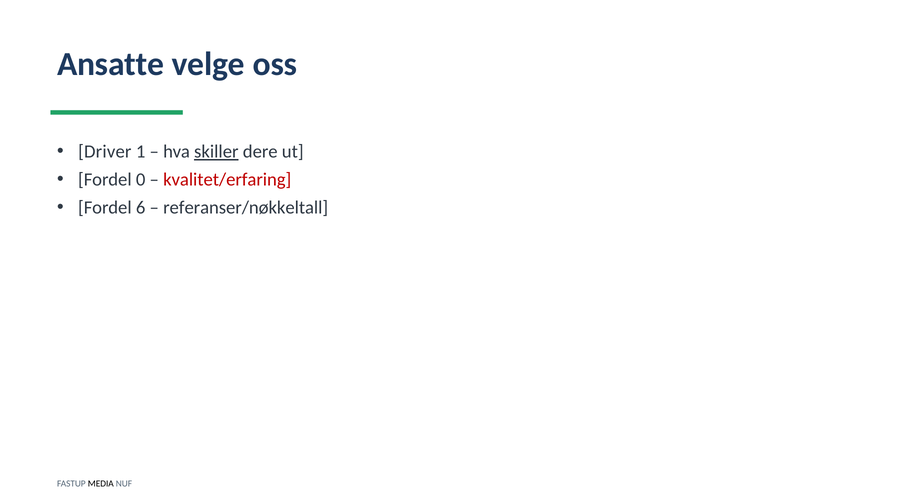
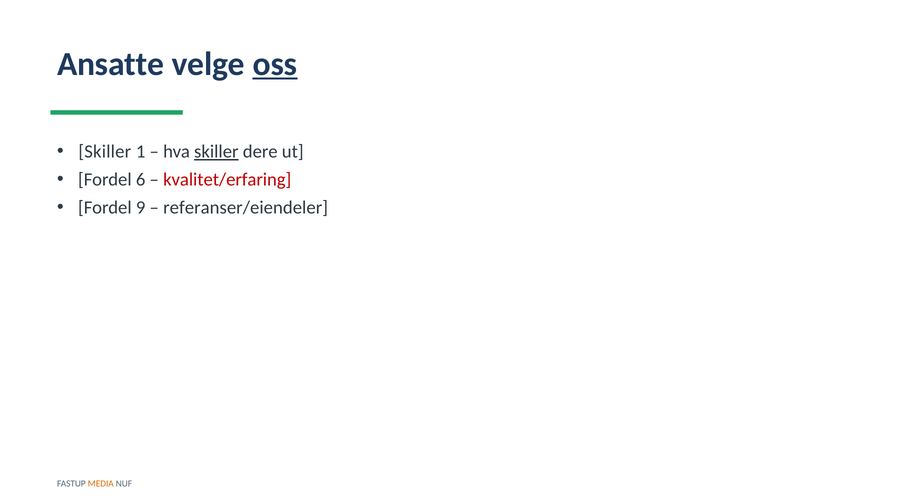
oss underline: none -> present
Driver at (105, 152): Driver -> Skiller
0: 0 -> 6
6: 6 -> 9
referanser/nøkkeltall: referanser/nøkkeltall -> referanser/eiendeler
MEDIA colour: black -> orange
